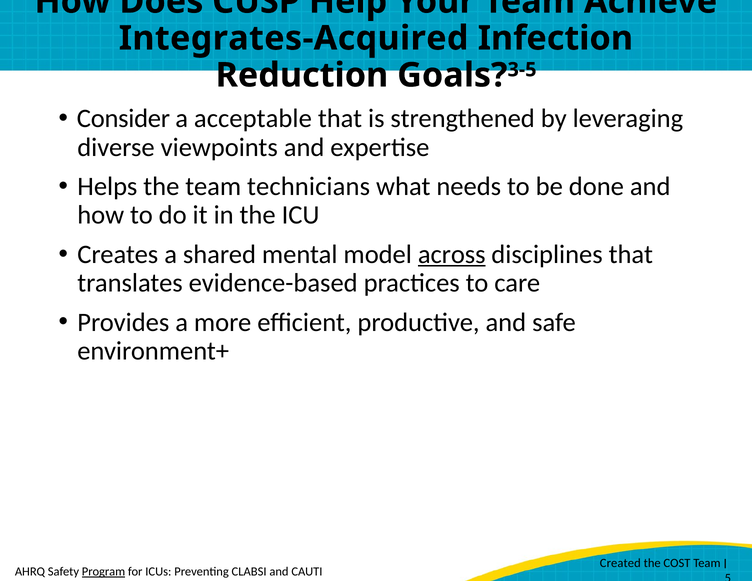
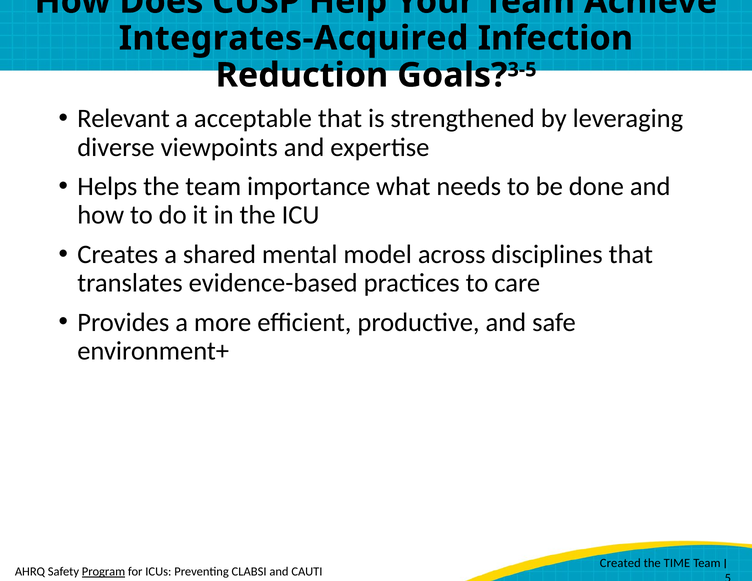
Consider: Consider -> Relevant
technicians: technicians -> importance
across underline: present -> none
COST: COST -> TIME
